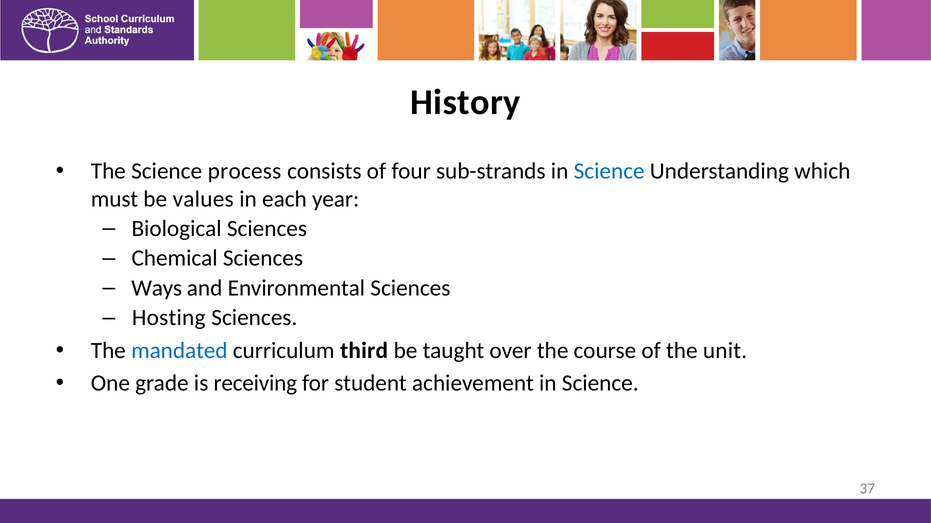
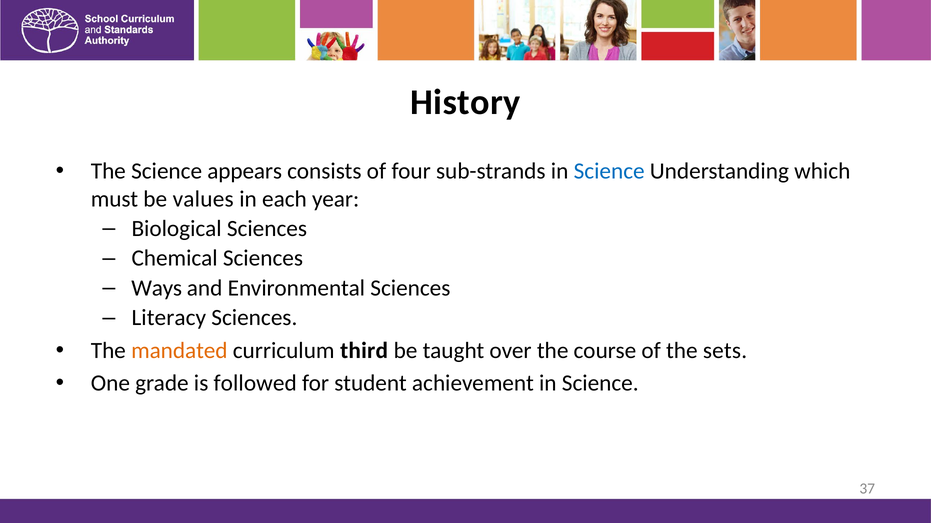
process: process -> appears
Hosting: Hosting -> Literacy
mandated colour: blue -> orange
unit: unit -> sets
receiving: receiving -> followed
